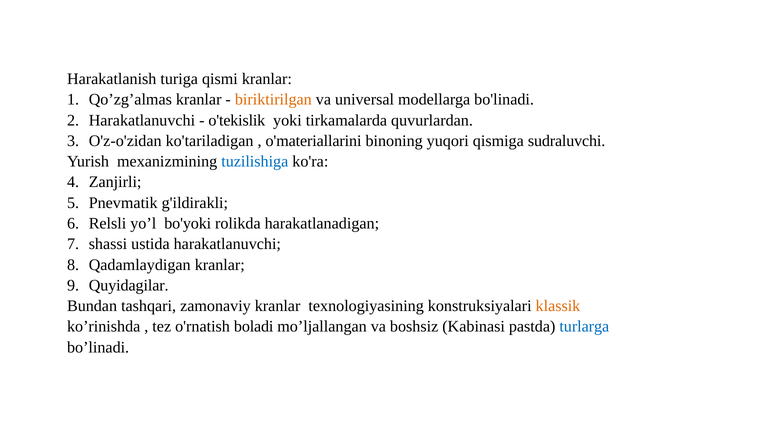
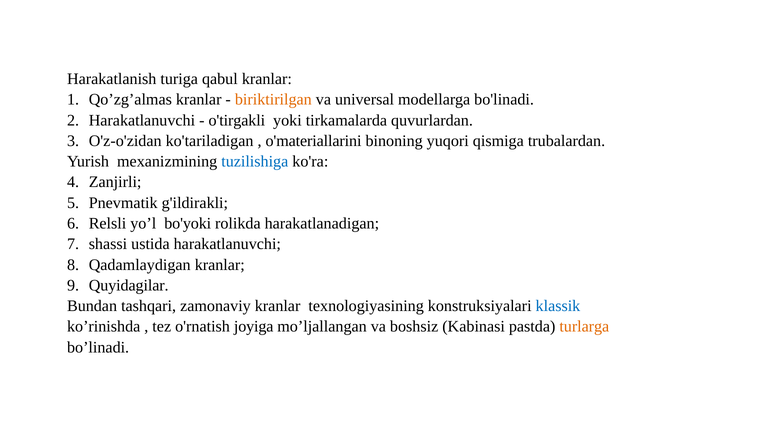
qismi: qismi -> qabul
o'tekislik: o'tekislik -> o'tirgakli
sudraluvchi: sudraluvchi -> trubalardan
klassik colour: orange -> blue
boladi: boladi -> joyiga
turlarga colour: blue -> orange
